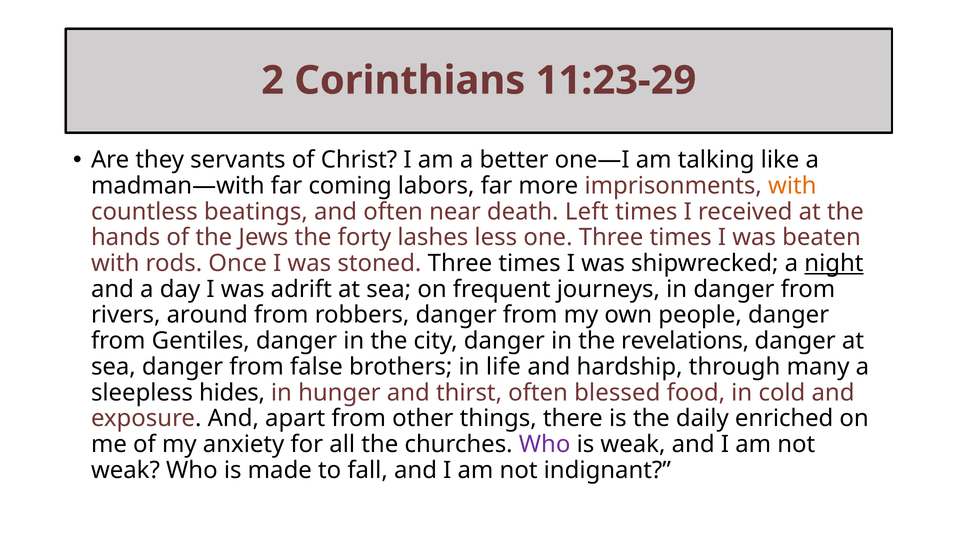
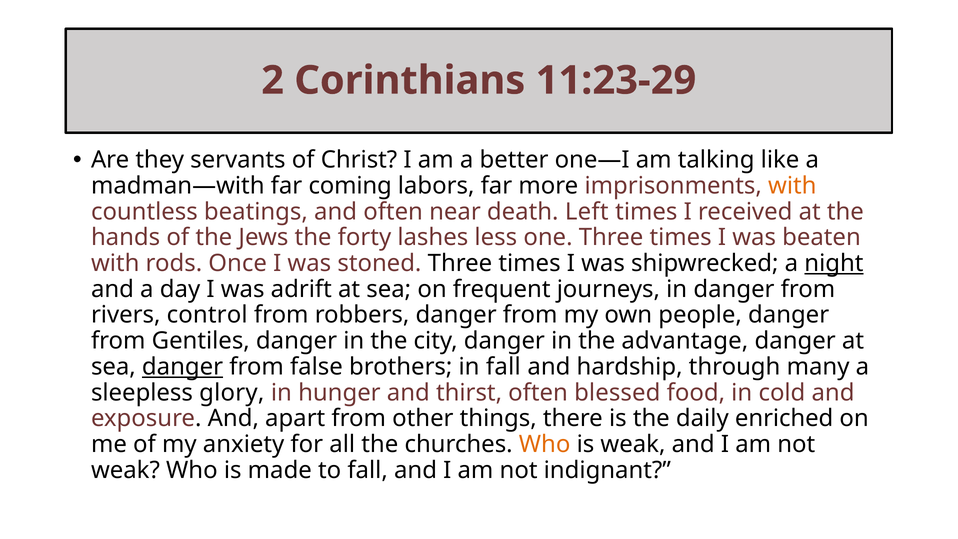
around: around -> control
revelations: revelations -> advantage
danger at (183, 367) underline: none -> present
in life: life -> fall
hides: hides -> glory
Who at (545, 444) colour: purple -> orange
